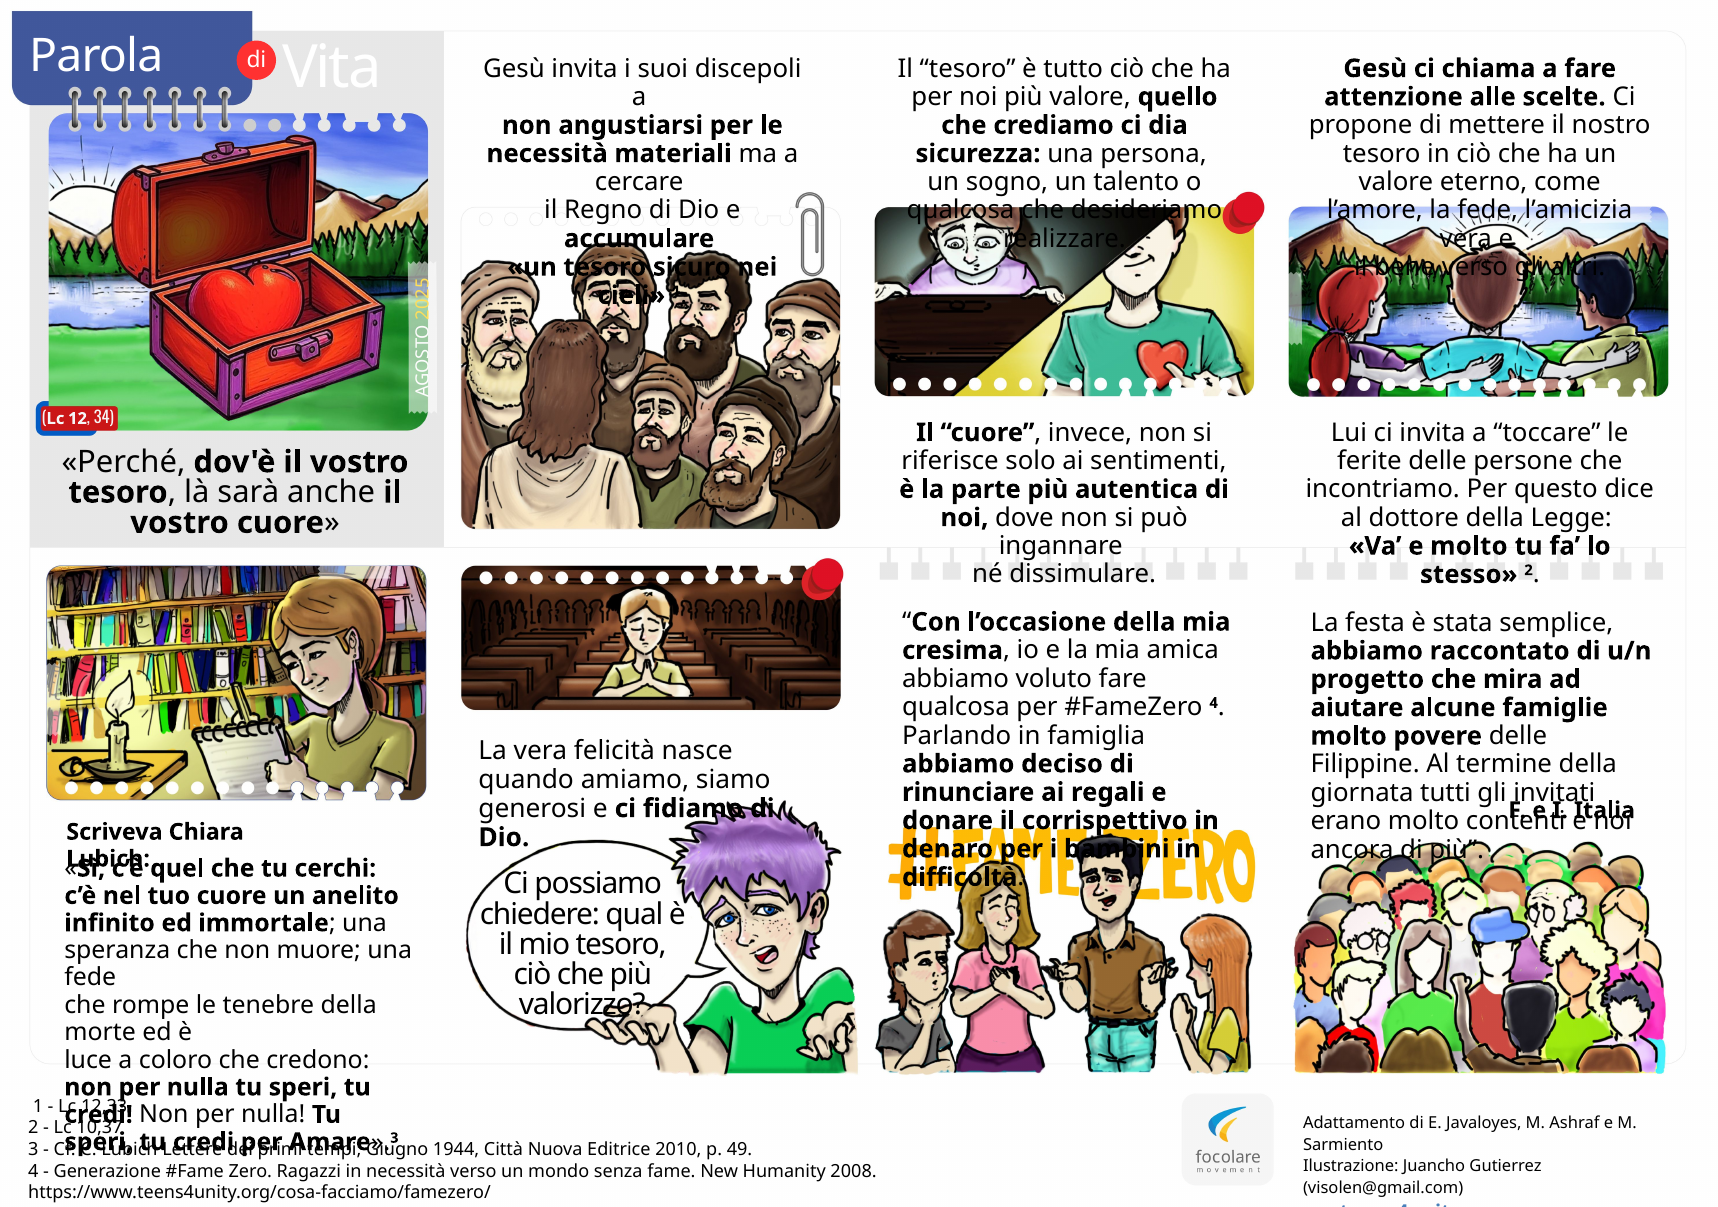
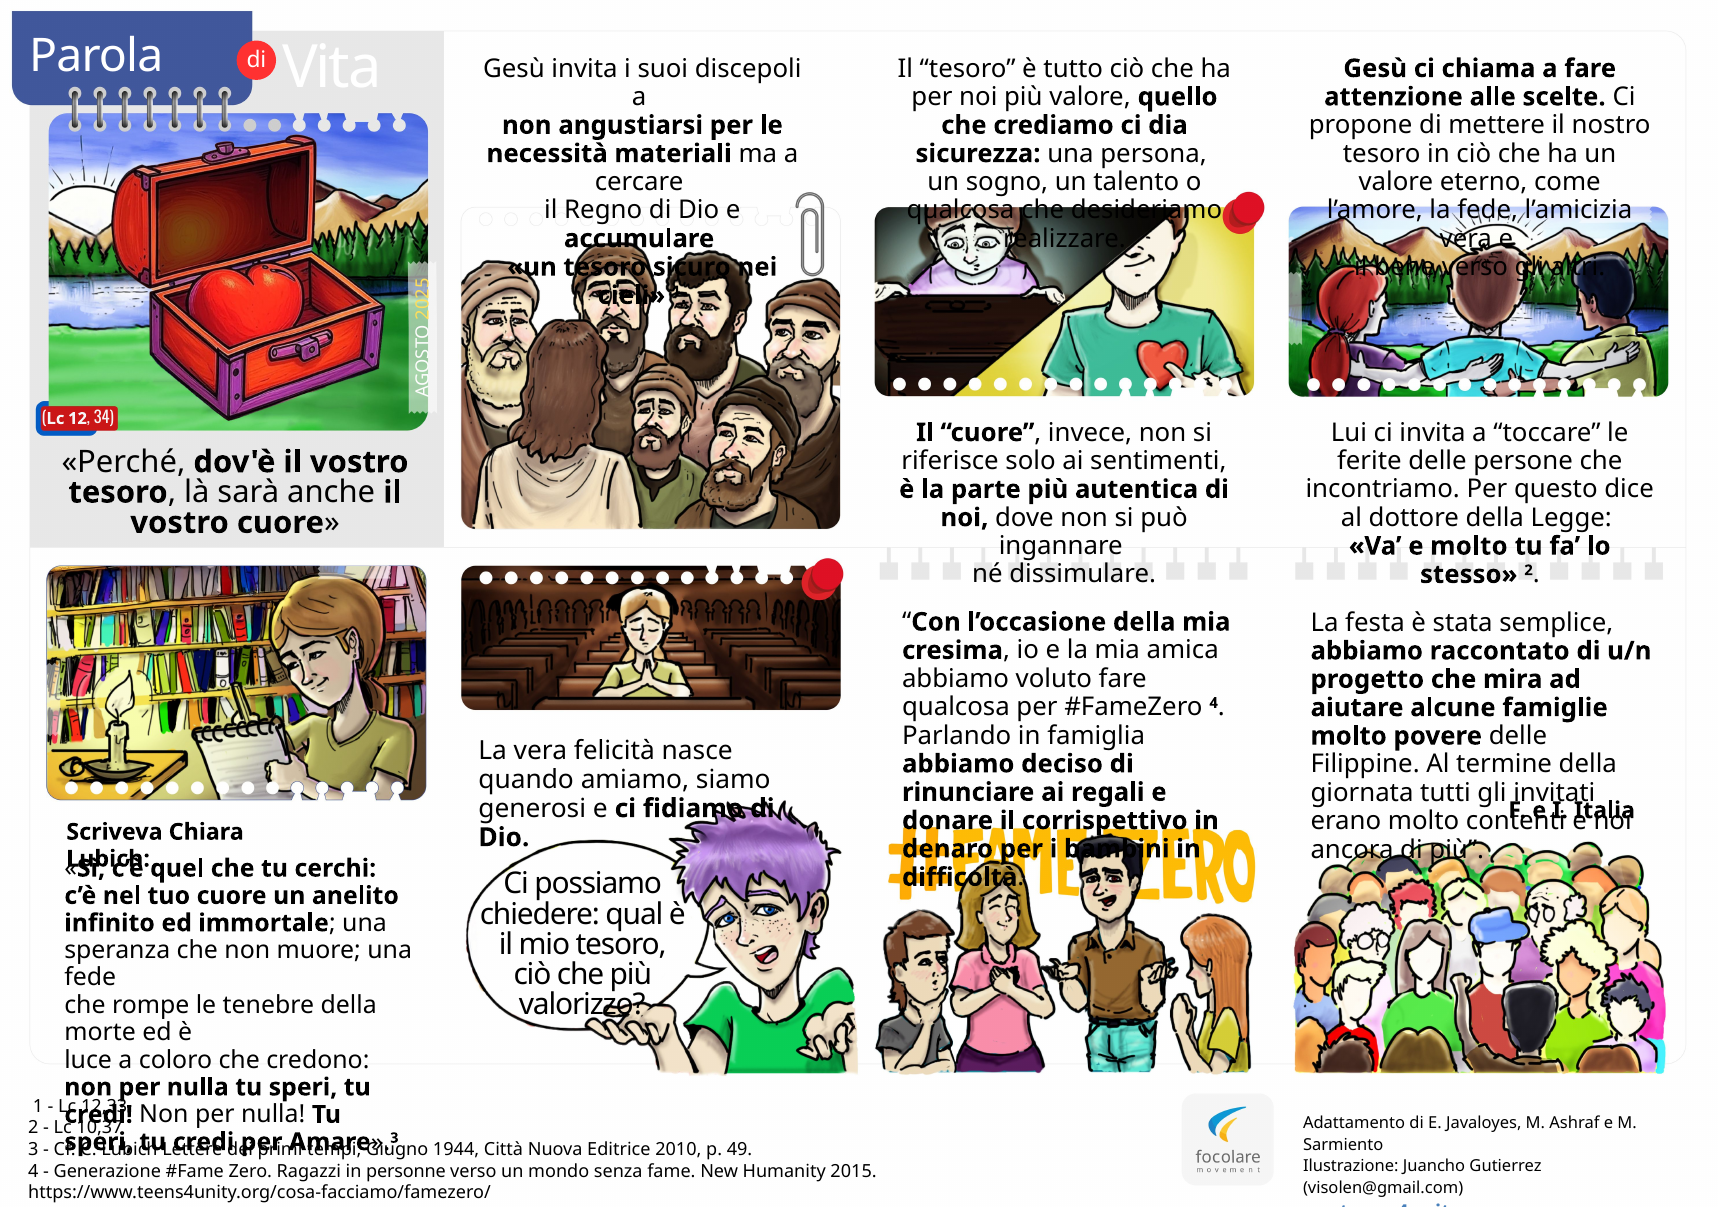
in necessità: necessità -> personne
2008: 2008 -> 2015
